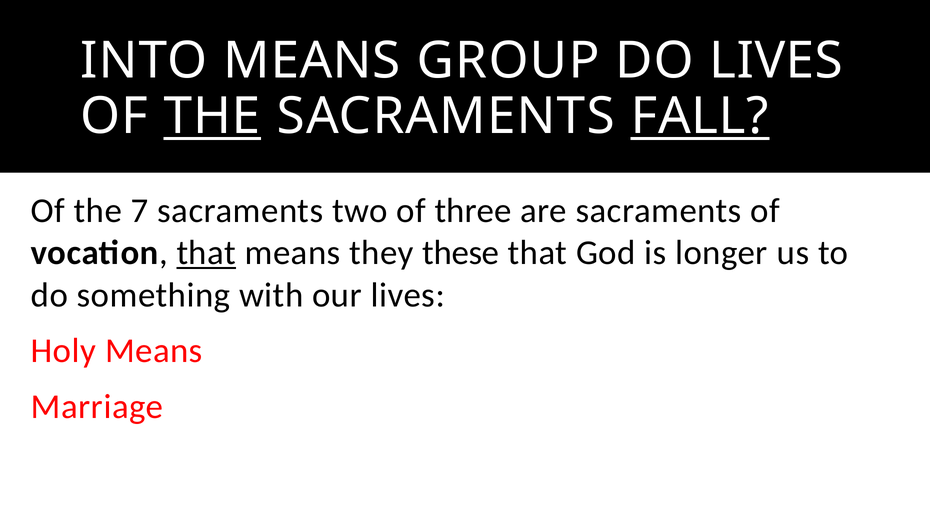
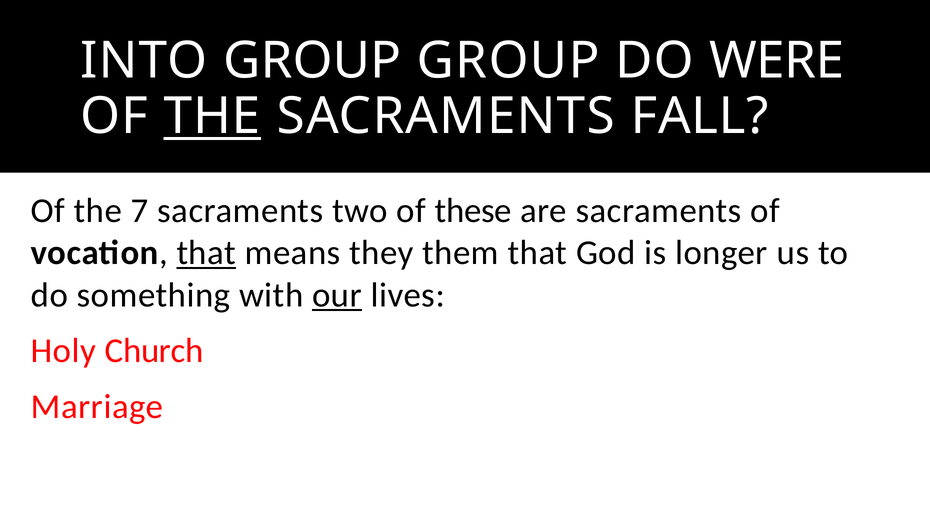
INTO MEANS: MEANS -> GROUP
DO LIVES: LIVES -> WERE
FALL underline: present -> none
three: three -> these
these: these -> them
our underline: none -> present
Holy Means: Means -> Church
